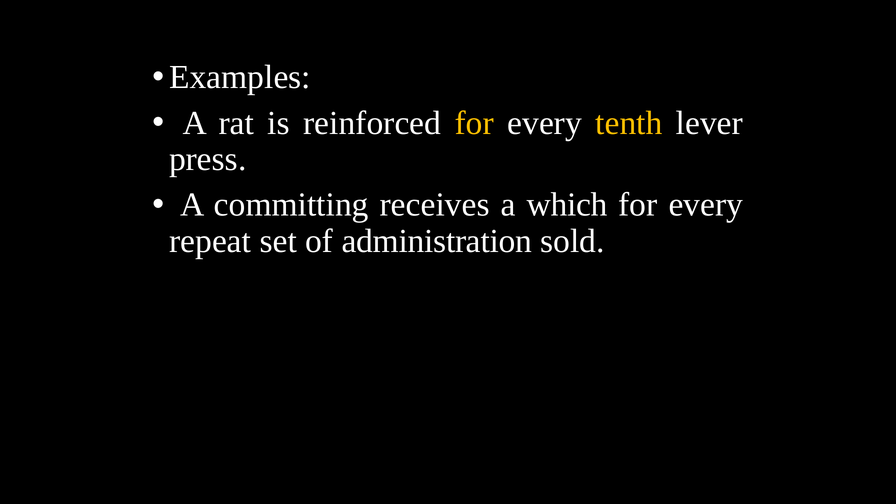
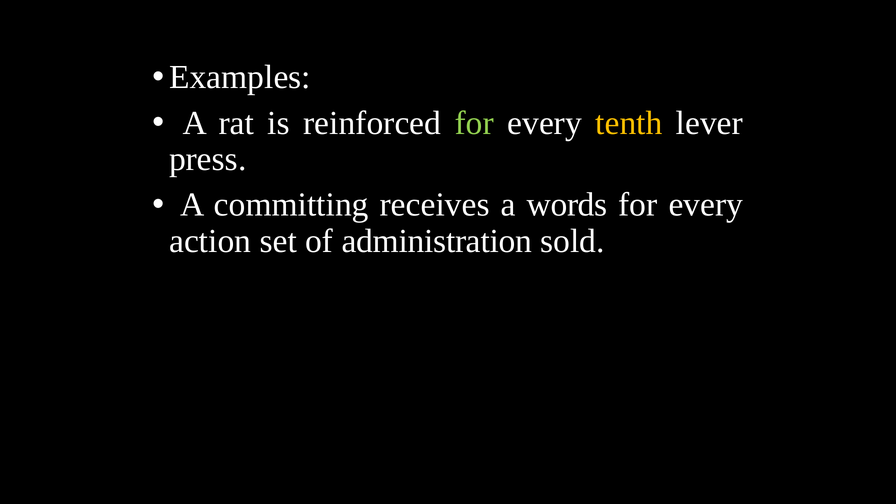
for at (474, 123) colour: yellow -> light green
which: which -> words
repeat: repeat -> action
